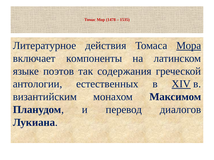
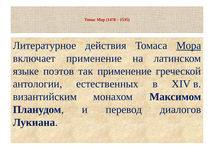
включает компоненты: компоненты -> применение
так содержания: содержания -> применение
XIV underline: present -> none
